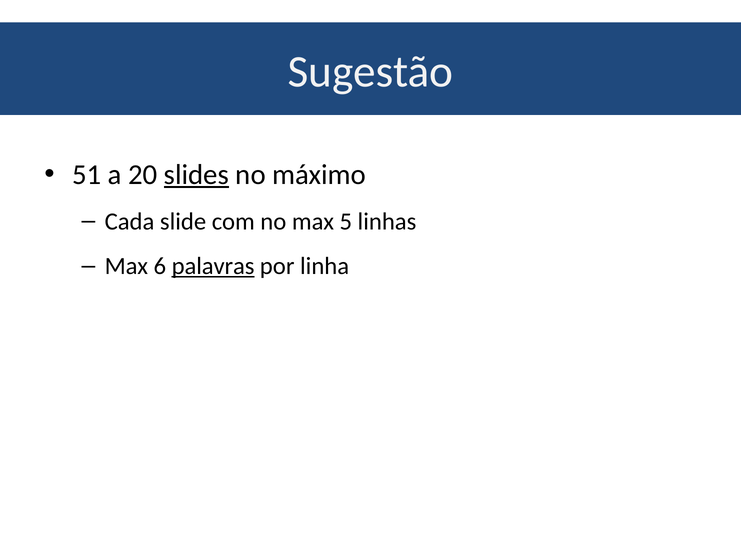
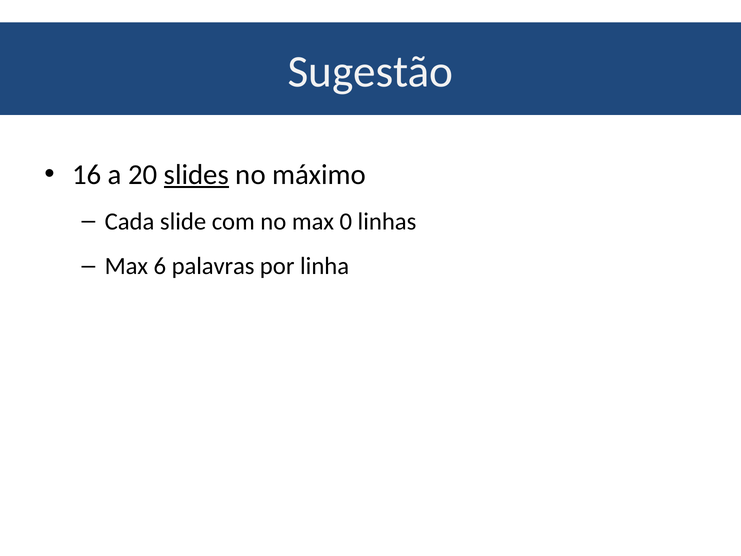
51: 51 -> 16
5: 5 -> 0
palavras underline: present -> none
